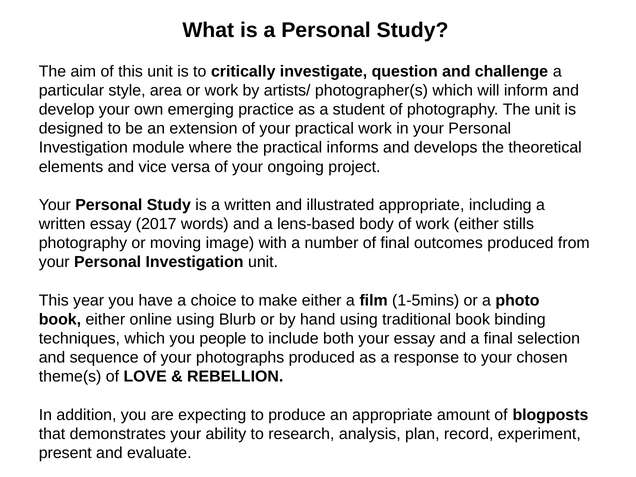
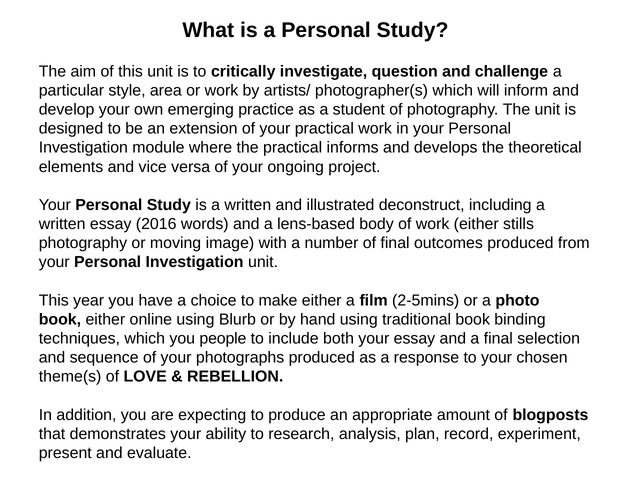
illustrated appropriate: appropriate -> deconstruct
2017: 2017 -> 2016
1-5mins: 1-5mins -> 2-5mins
